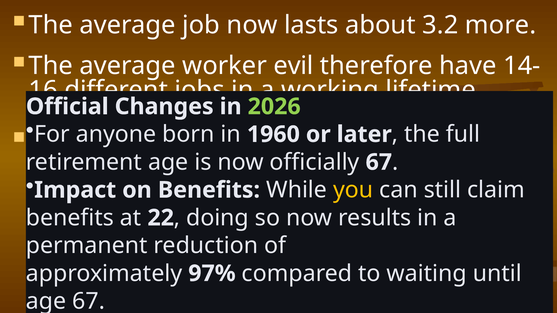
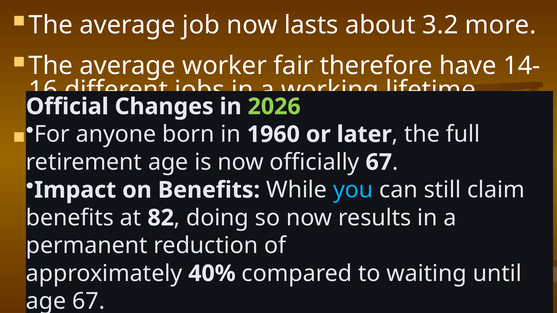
evil: evil -> fair
you colour: yellow -> light blue
22: 22 -> 82
97%: 97% -> 40%
